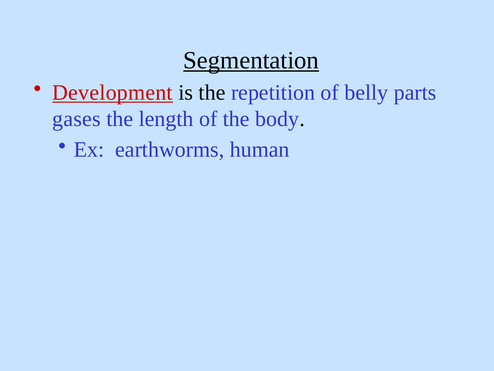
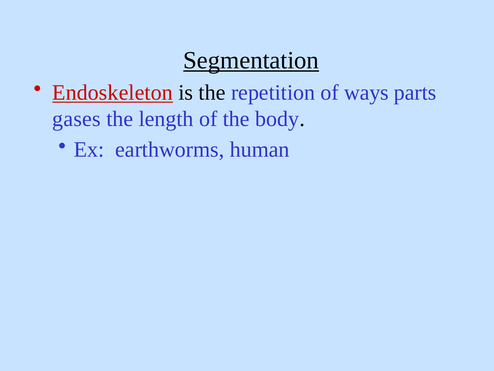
Development: Development -> Endoskeleton
belly: belly -> ways
